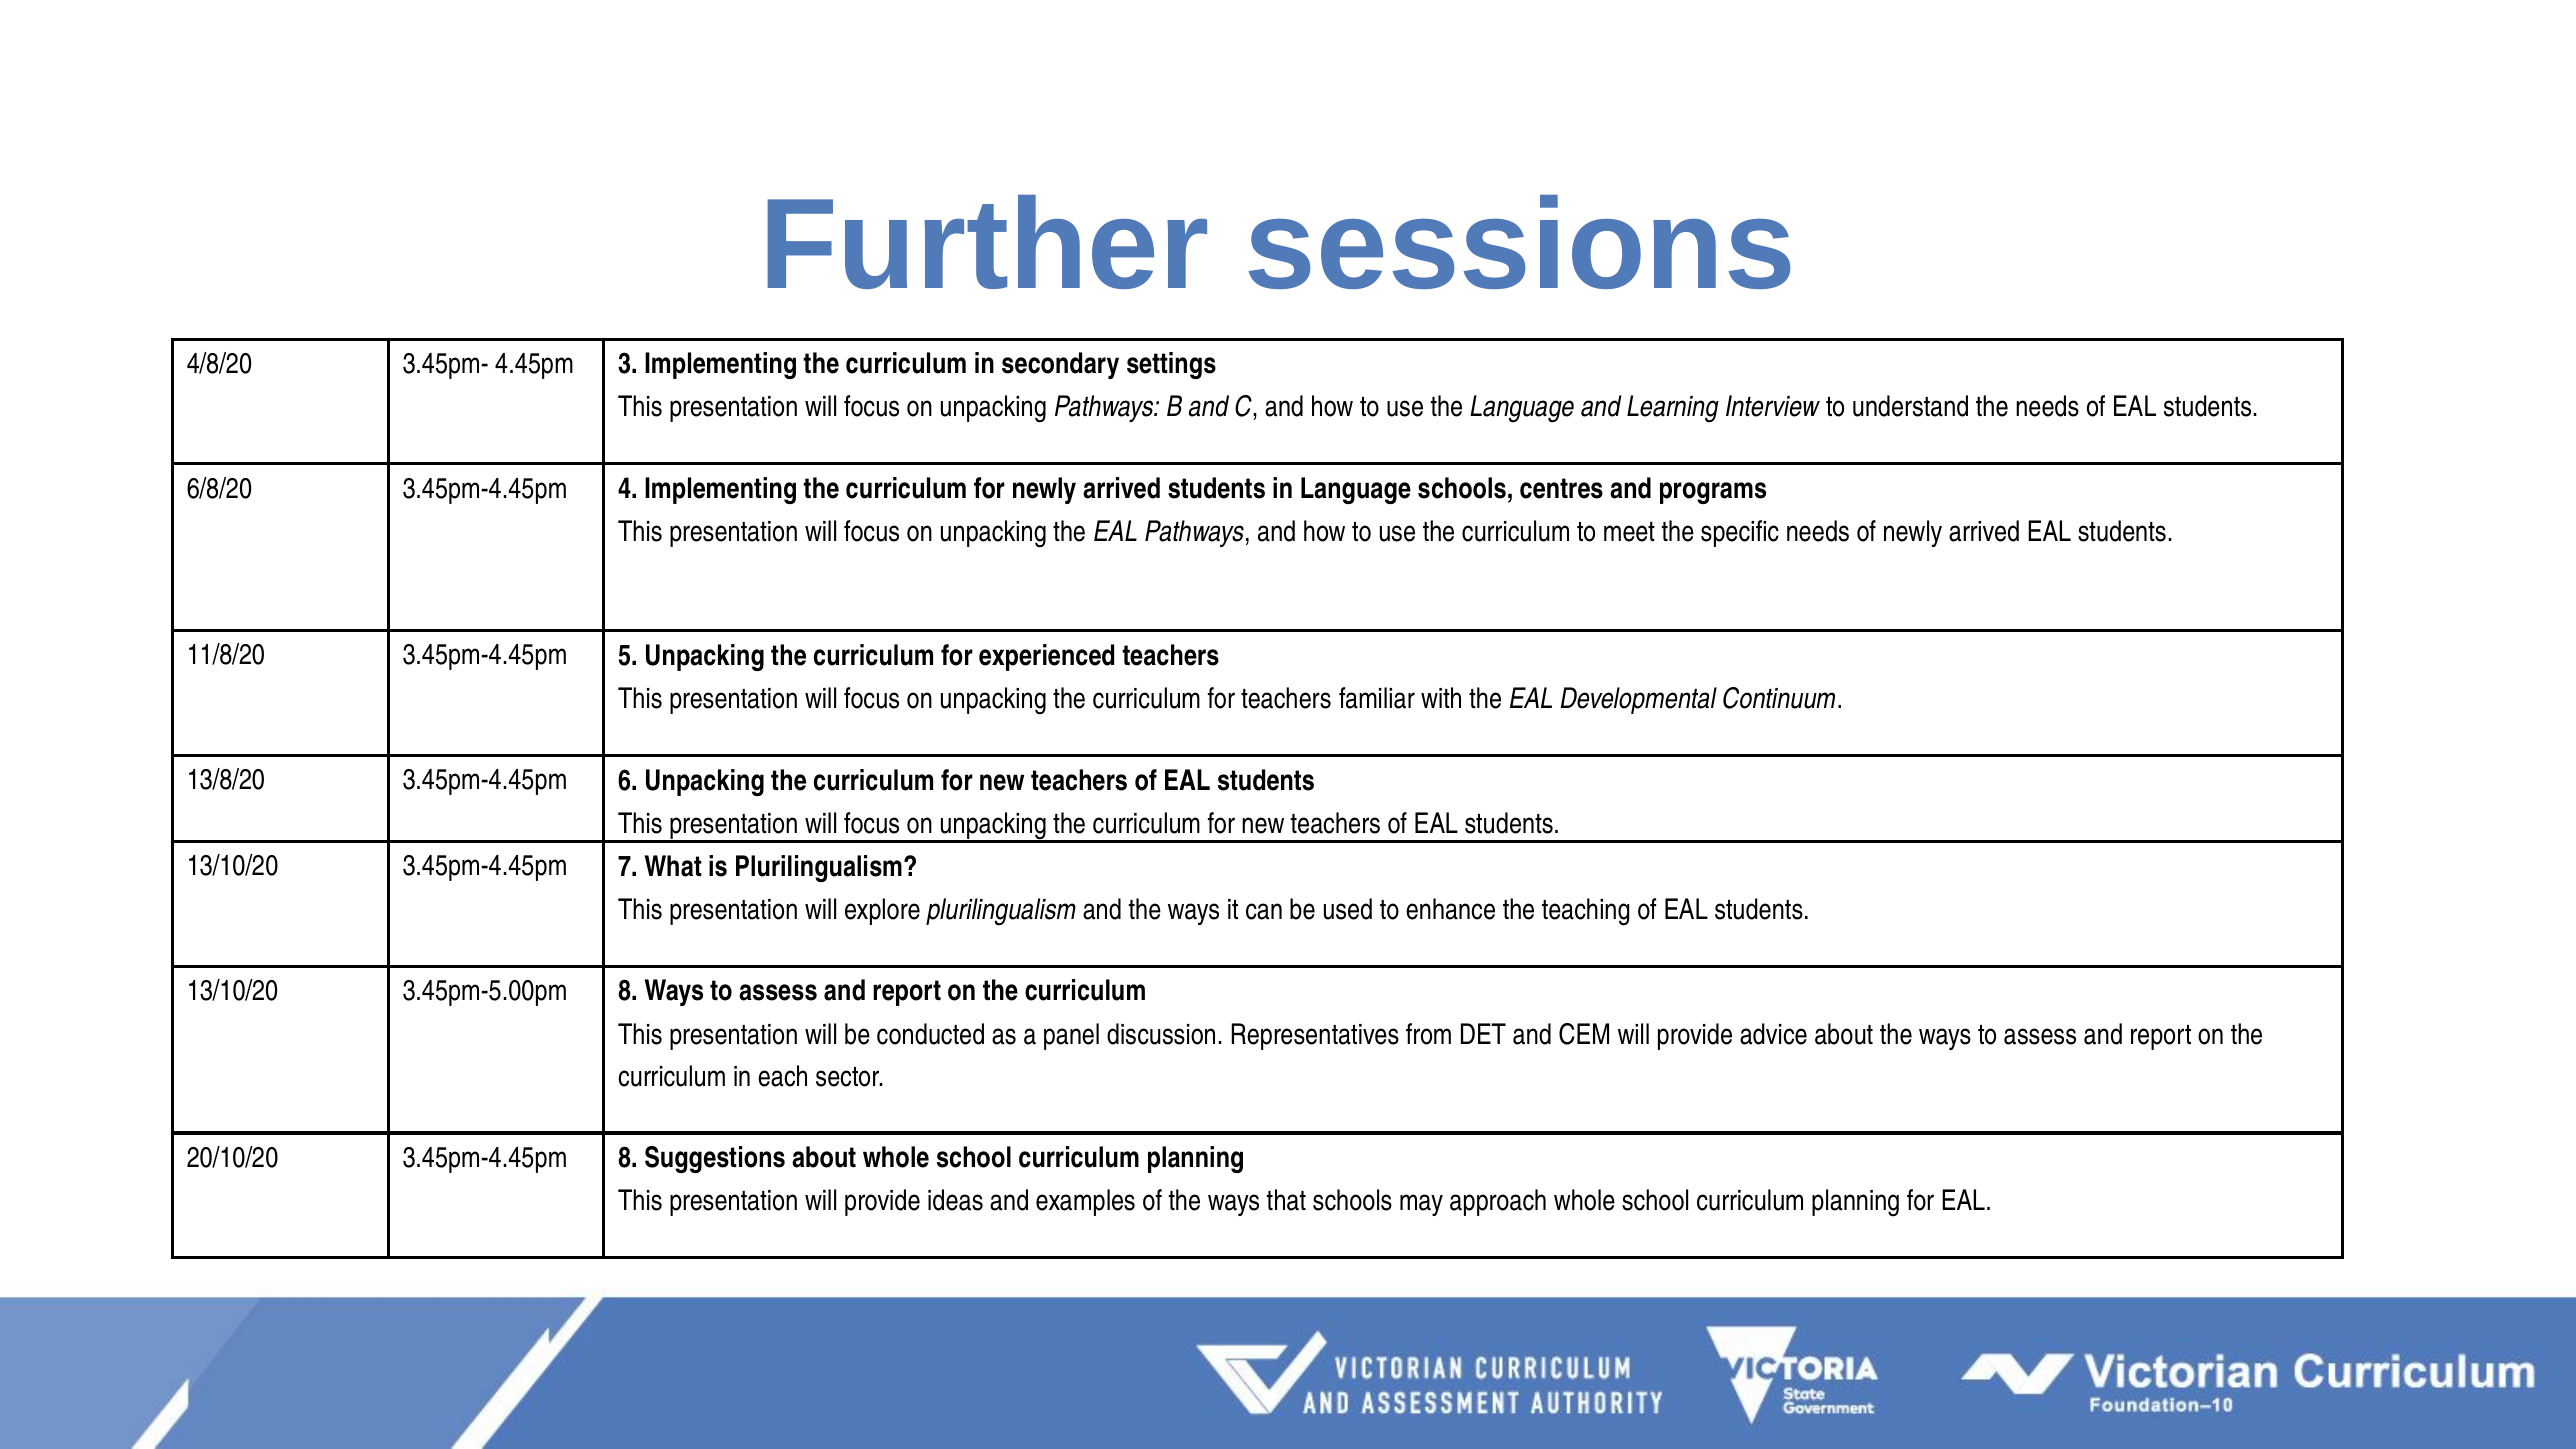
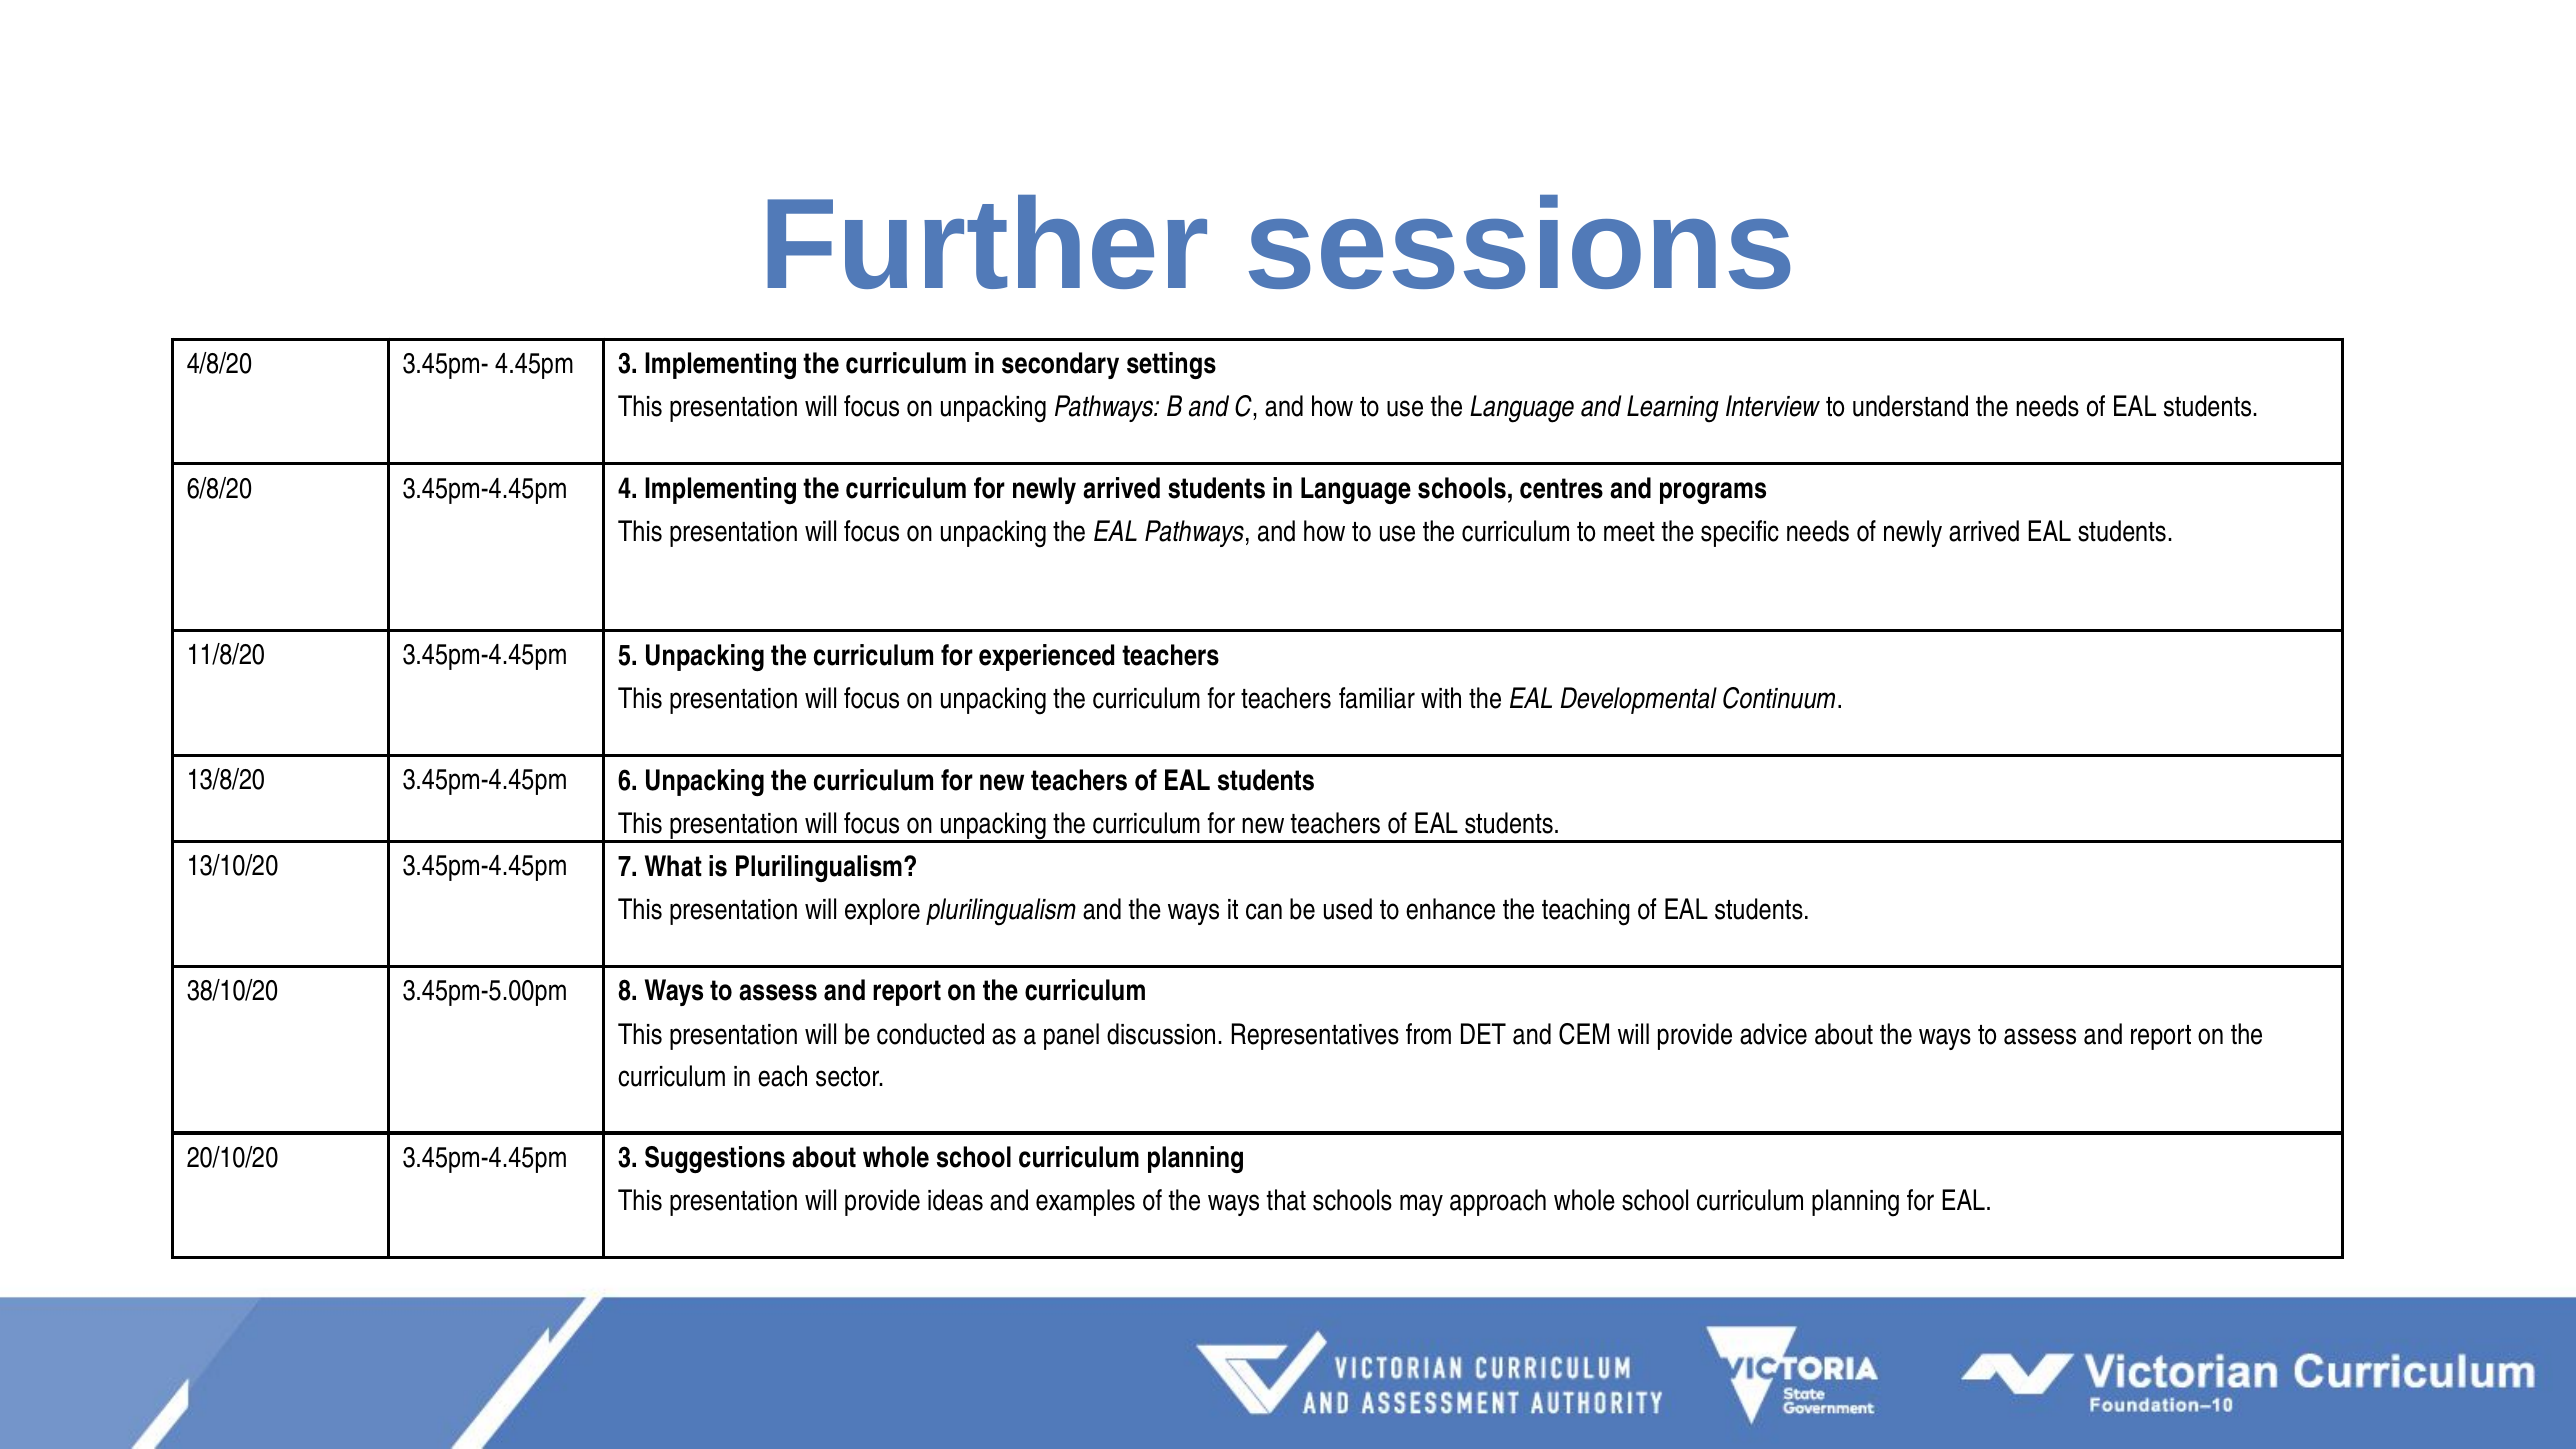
13/10/20 at (233, 991): 13/10/20 -> 38/10/20
3.45pm-4.45pm 8: 8 -> 3
